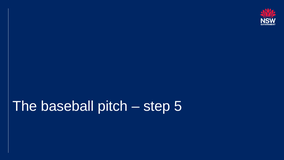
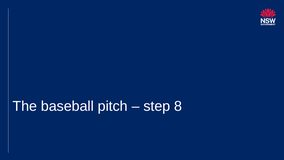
5: 5 -> 8
